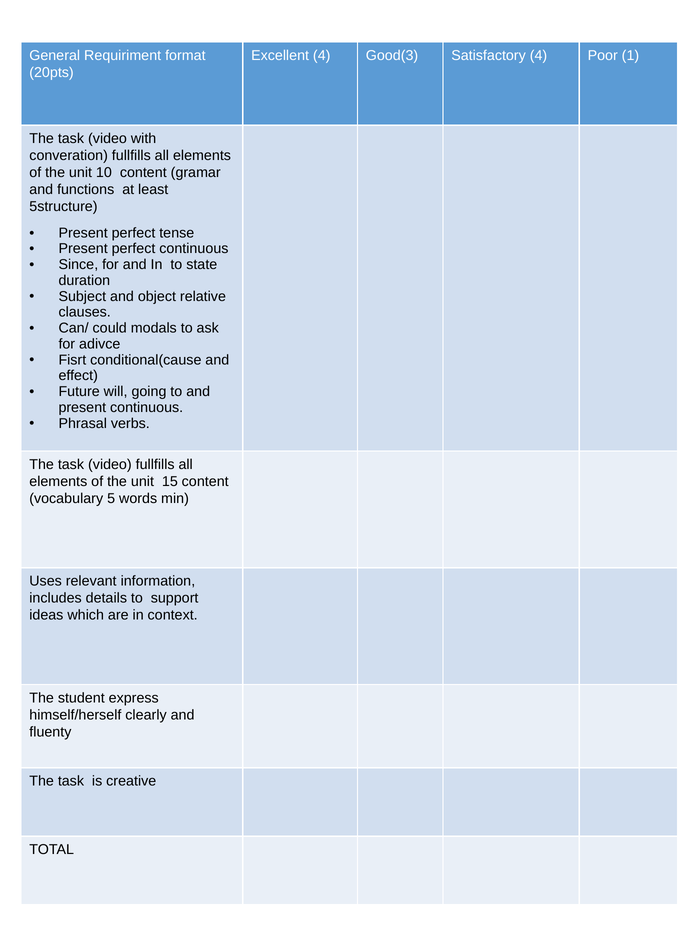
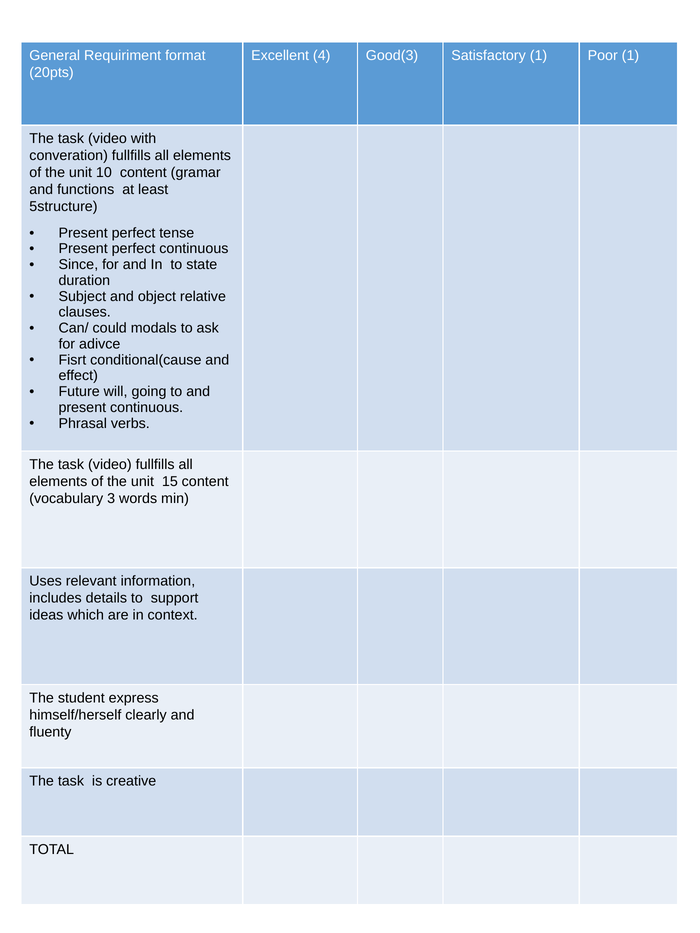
Satisfactory 4: 4 -> 1
5: 5 -> 3
